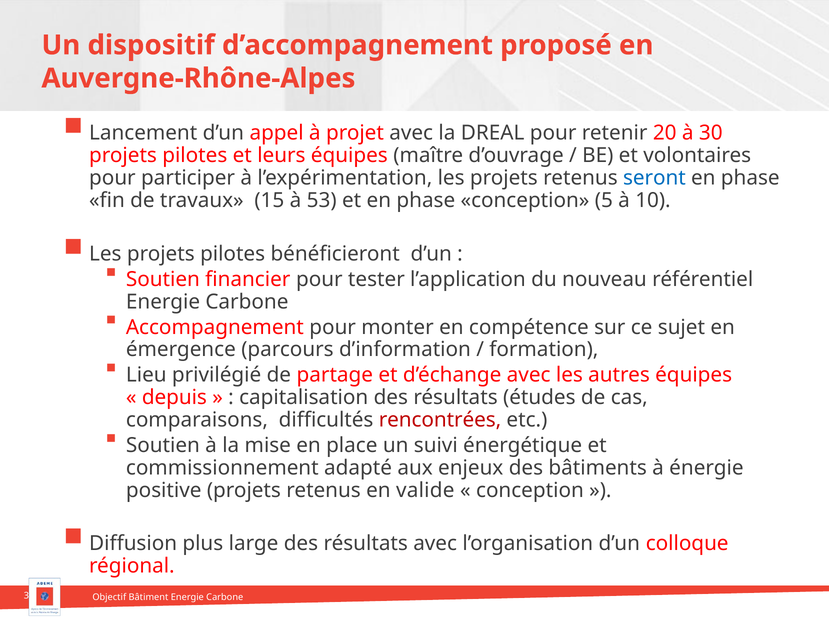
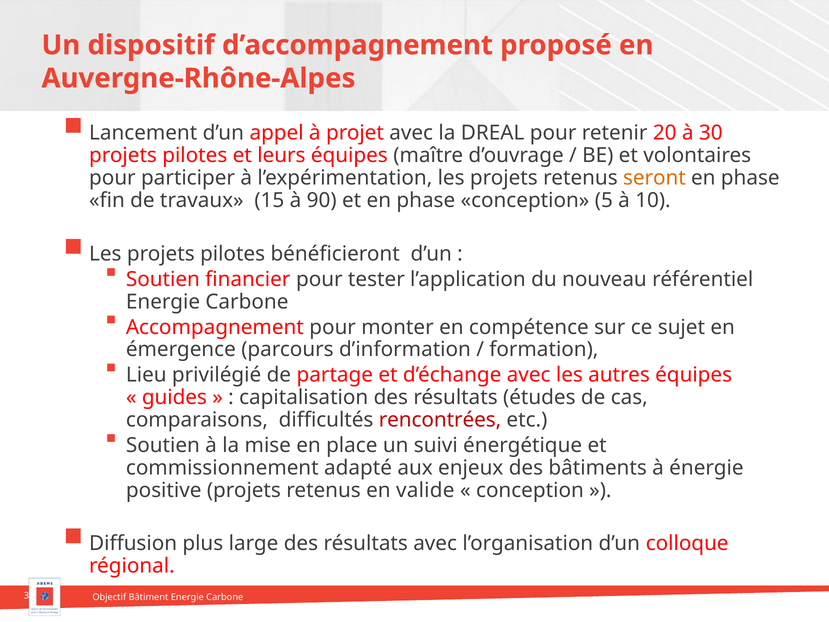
seront colour: blue -> orange
53: 53 -> 90
depuis: depuis -> guides
